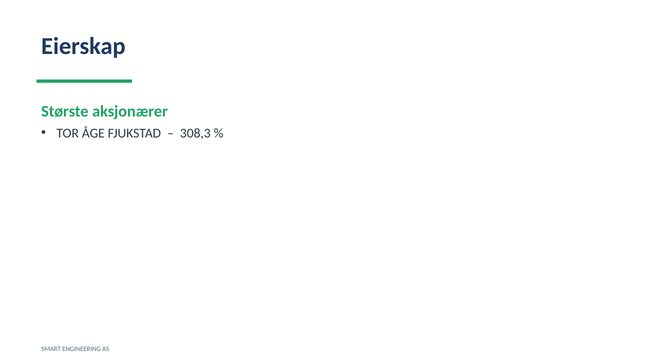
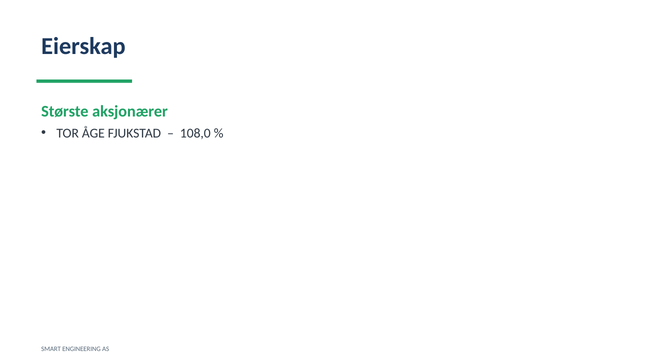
308,3: 308,3 -> 108,0
